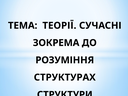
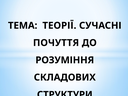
ЗОКРЕМА: ЗОКРЕМА -> ПОЧУТТЯ
СТРУКТУРАХ: СТРУКТУРАХ -> СКЛАДОВИХ
